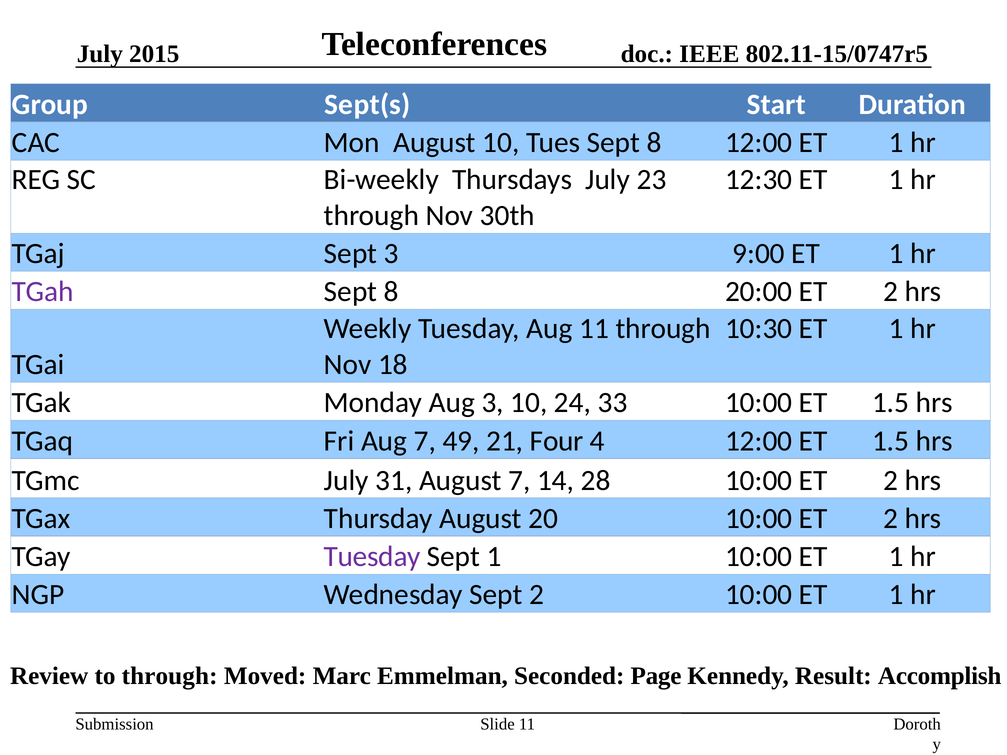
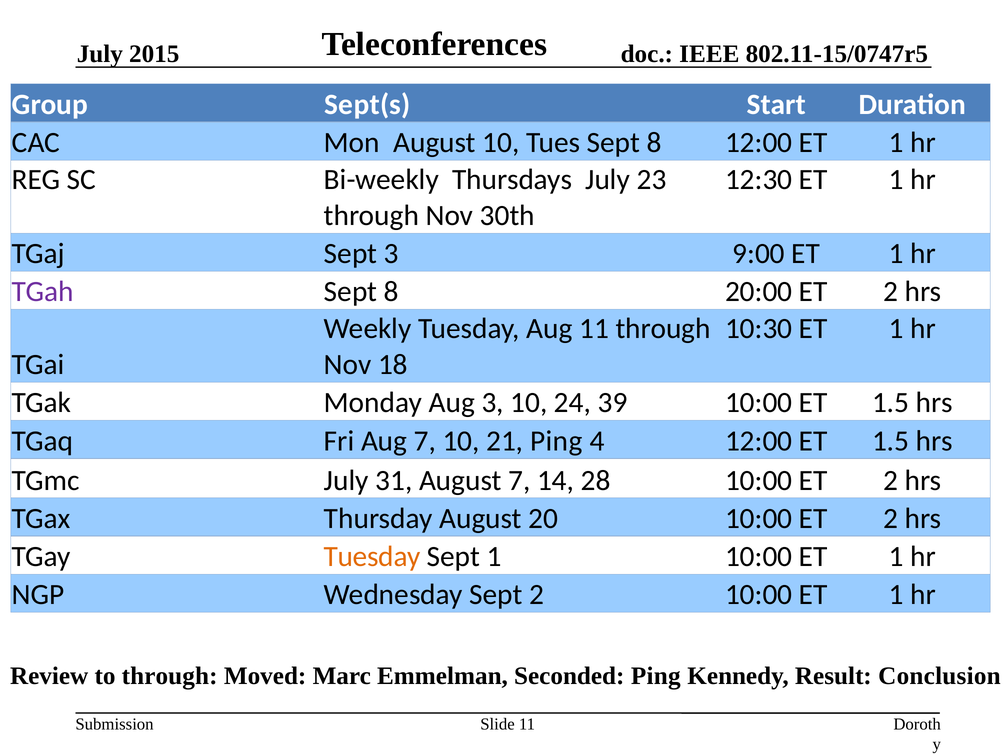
33: 33 -> 39
7 49: 49 -> 10
21 Four: Four -> Ping
Tuesday at (372, 557) colour: purple -> orange
Seconded Page: Page -> Ping
Accomplish: Accomplish -> Conclusion
